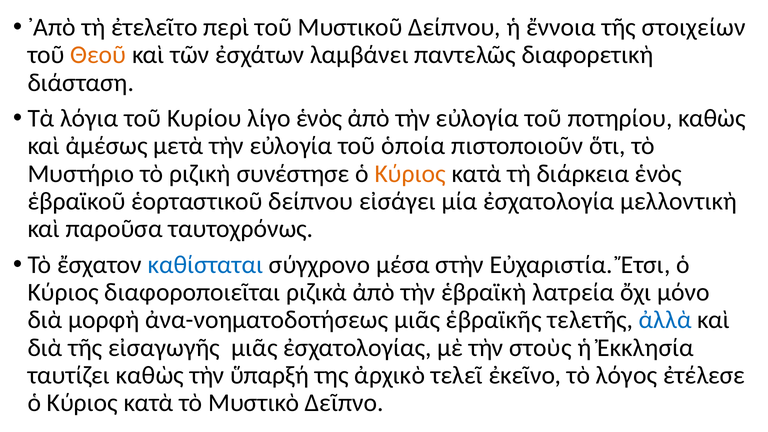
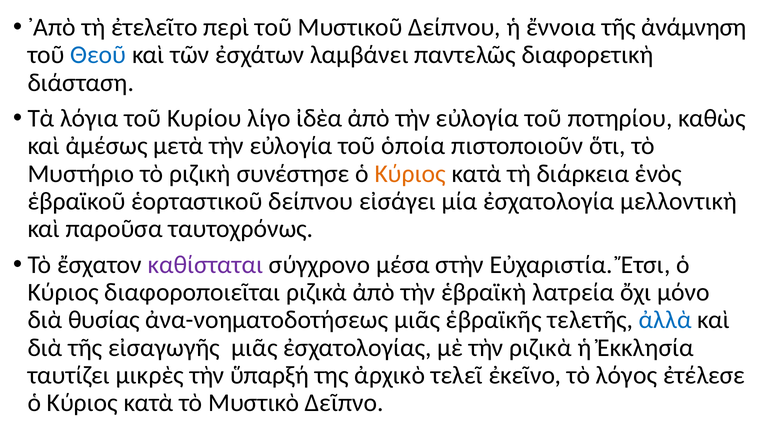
στοιχείων: στοιχείων -> ἀνάμνηση
Θεοῦ colour: orange -> blue
λίγο ἑνὸς: ἑνὸς -> ἰδὲα
καθίσταται colour: blue -> purple
μορφὴ: μορφὴ -> θυσίας
τὴν στοὺς: στοὺς -> ριζικὰ
ταυτίζει καθὼς: καθὼς -> μικρὲς
